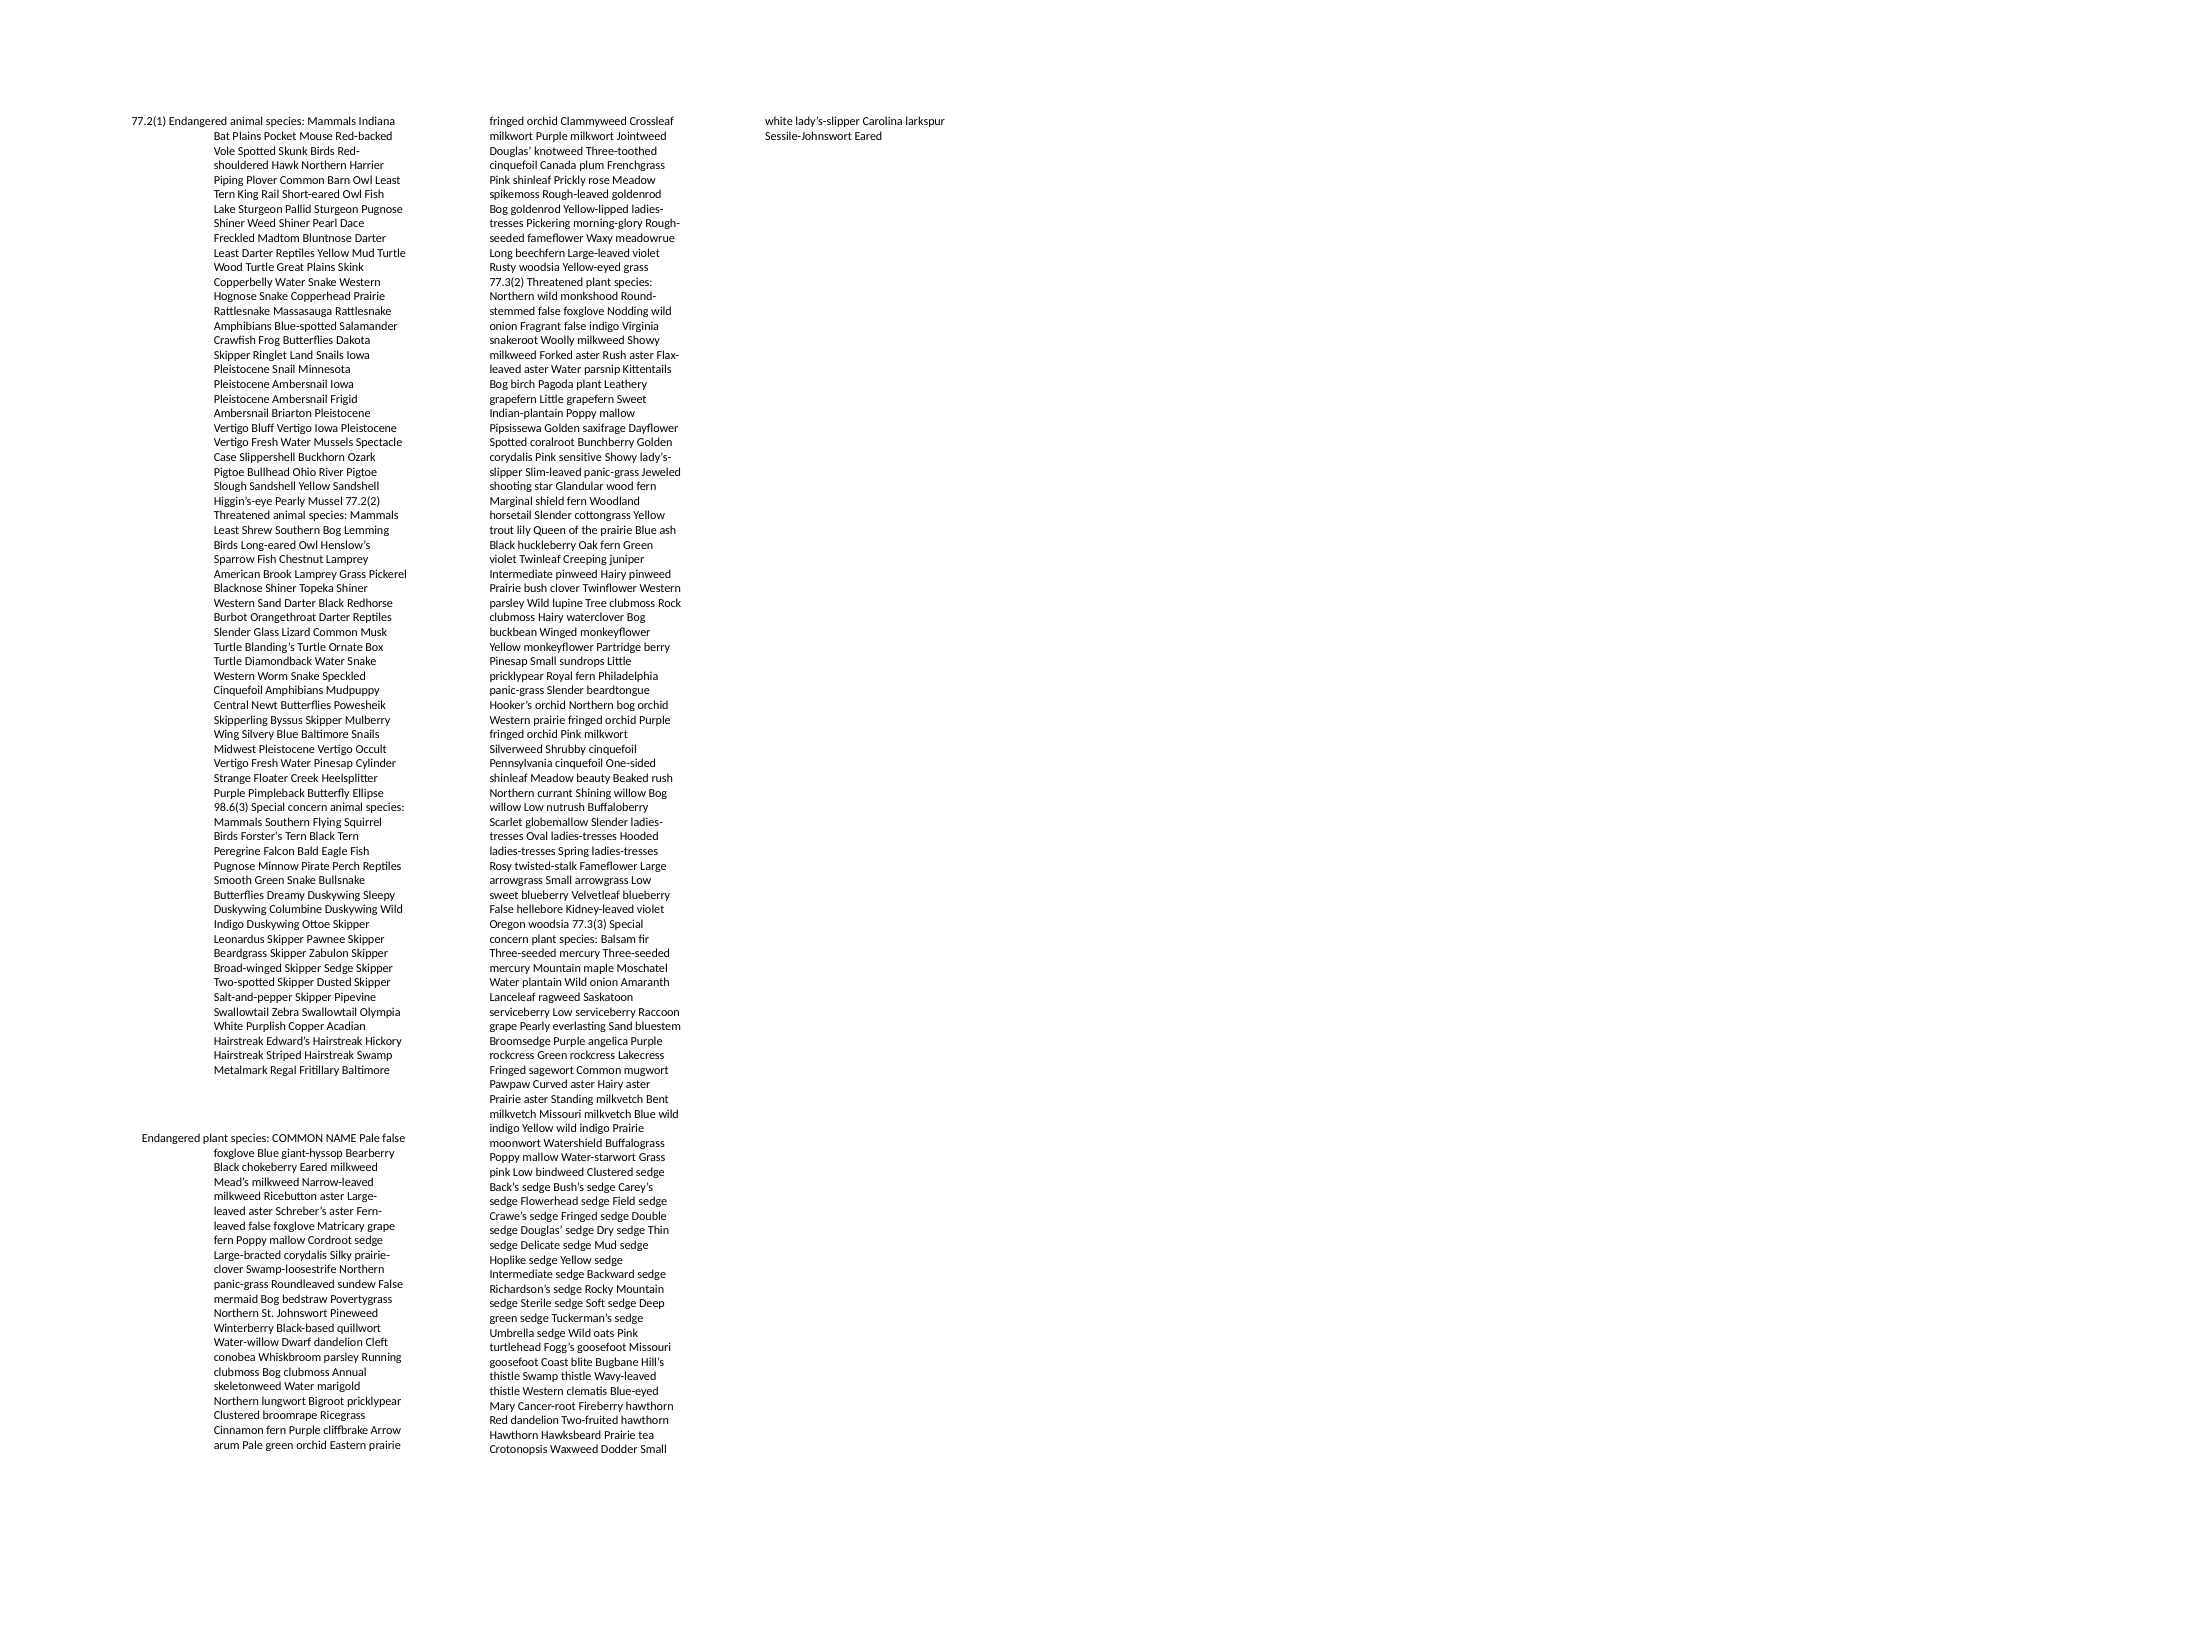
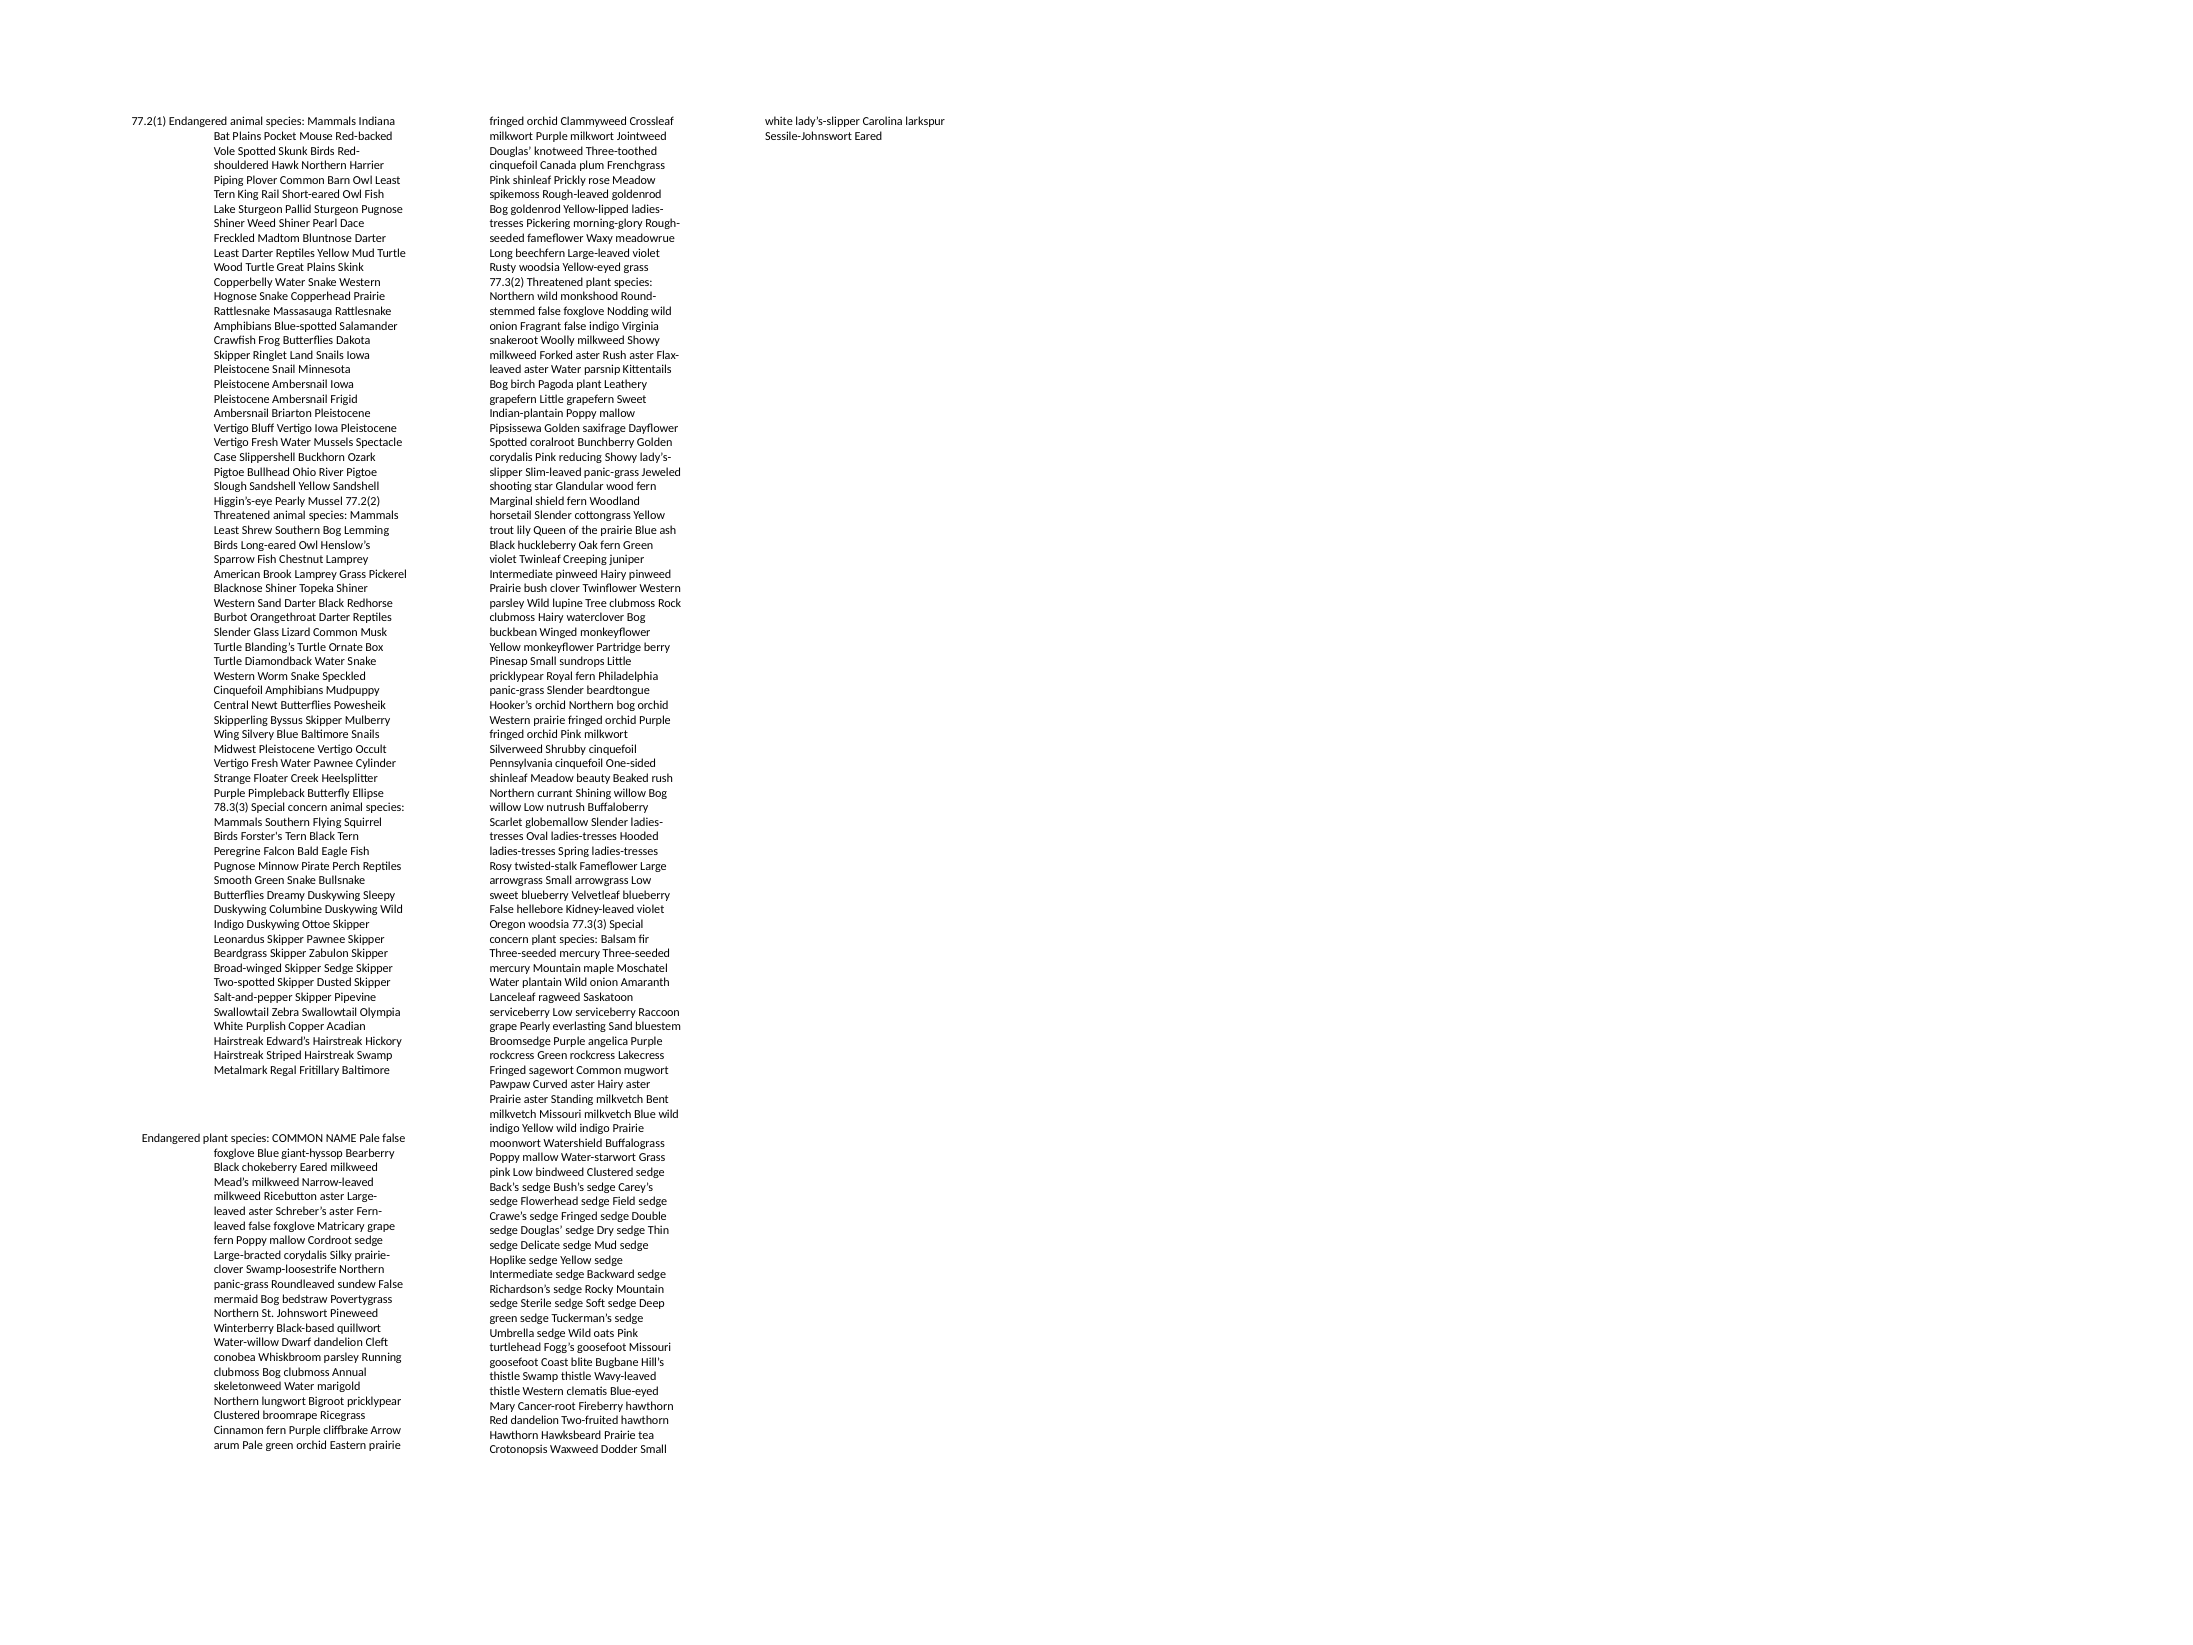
sensitive: sensitive -> reducing
Water Pinesap: Pinesap -> Pawnee
98.6(3: 98.6(3 -> 78.3(3
